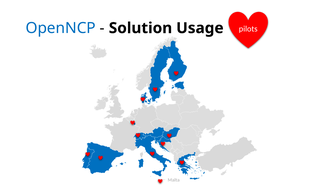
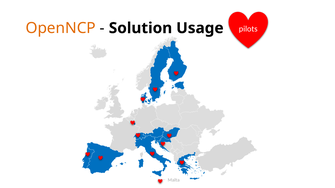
OpenNCP colour: blue -> orange
